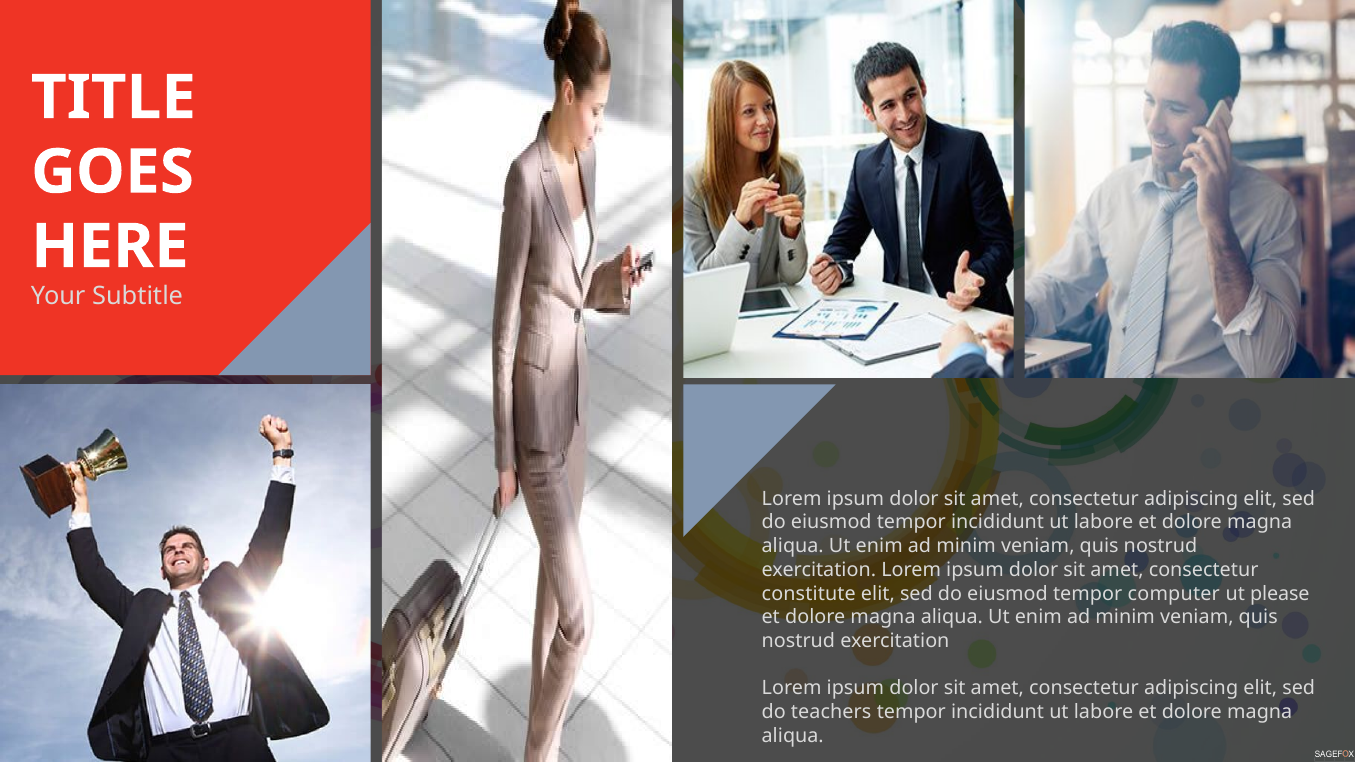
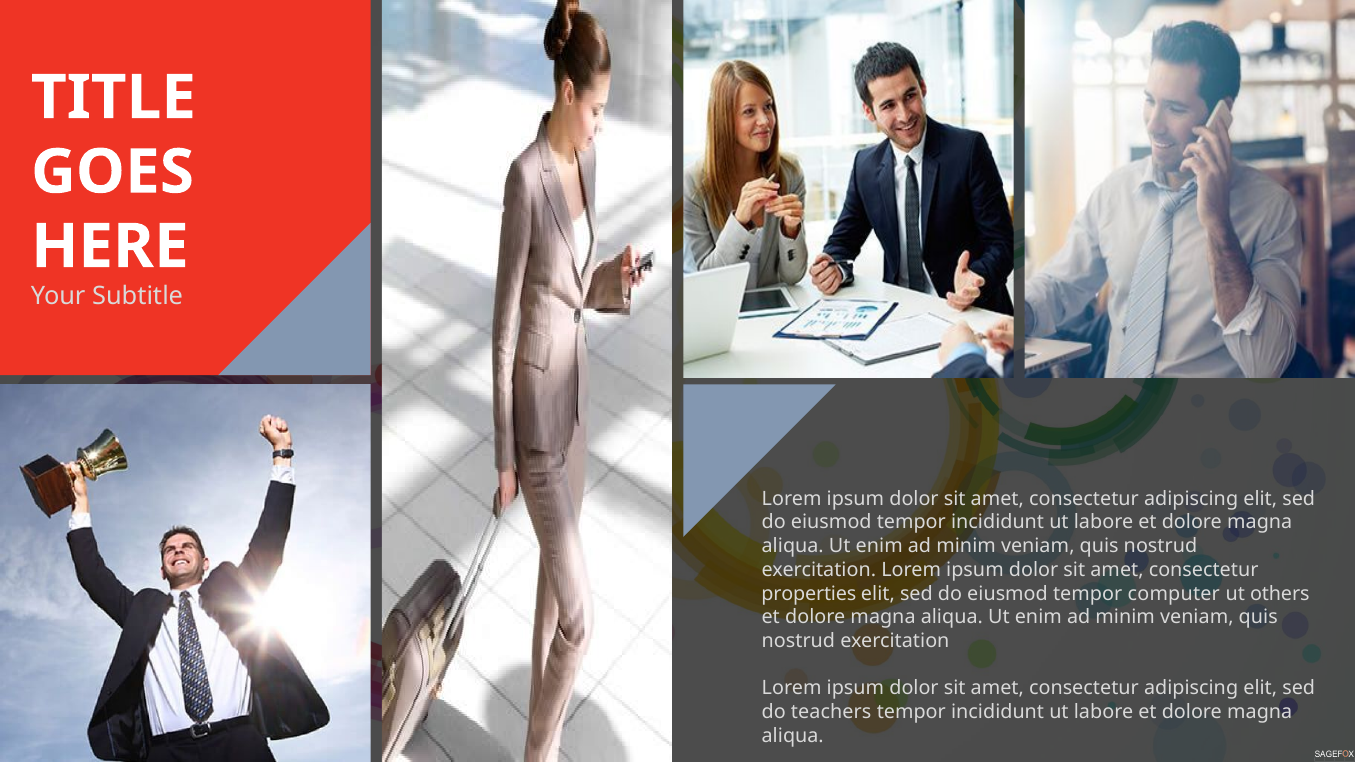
constitute: constitute -> properties
please: please -> others
